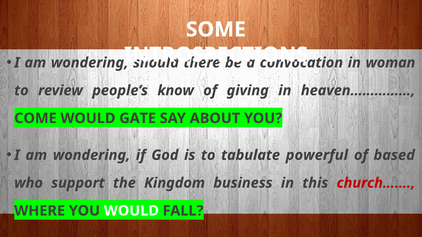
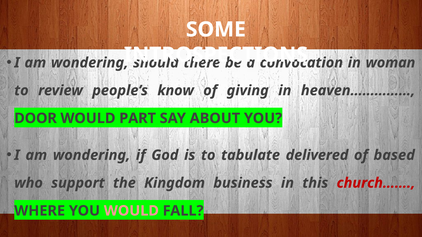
COME: COME -> DOOR
GATE: GATE -> PART
powerful: powerful -> delivered
WOULD at (131, 211) colour: white -> pink
